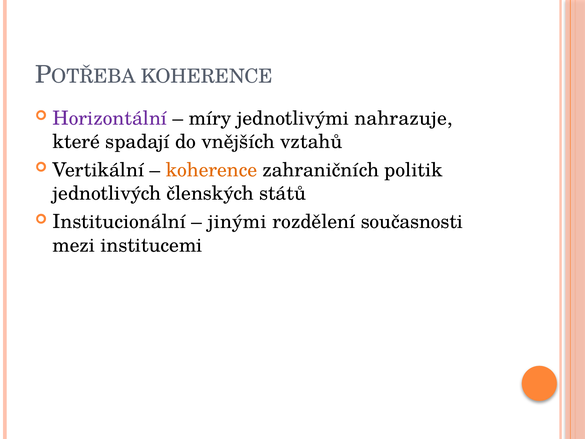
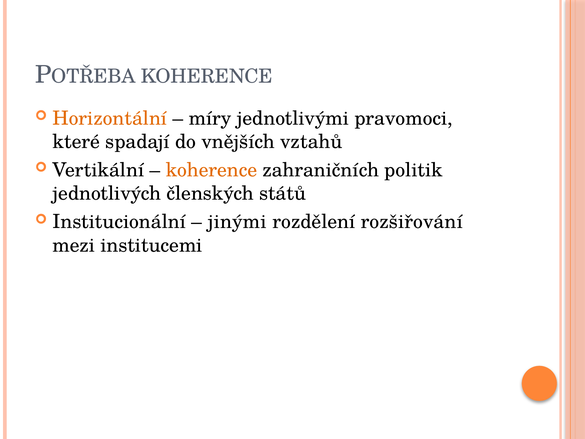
Horizontální colour: purple -> orange
nahrazuje: nahrazuje -> pravomoci
současnosti: současnosti -> rozšiřování
